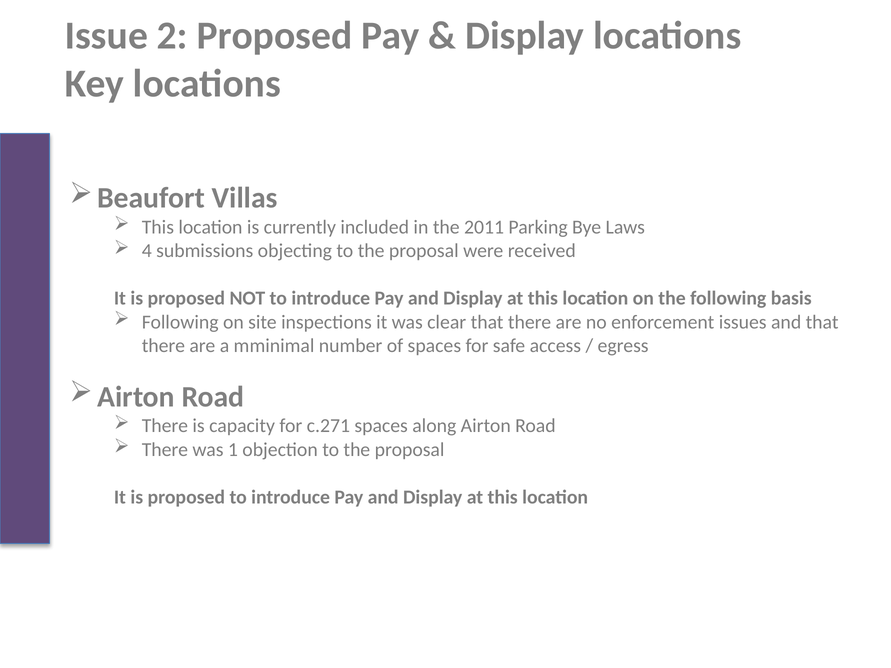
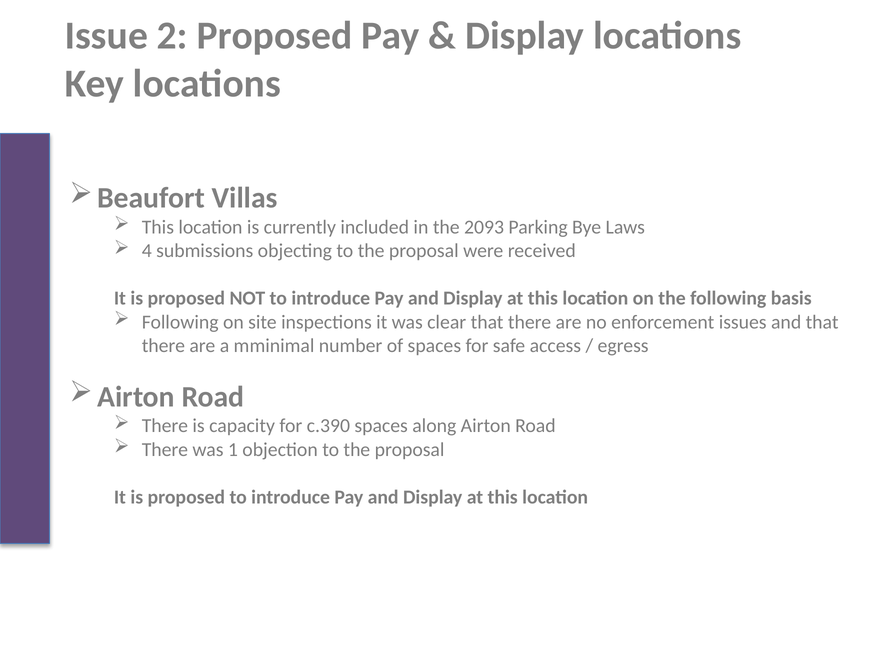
2011: 2011 -> 2093
c.271: c.271 -> c.390
